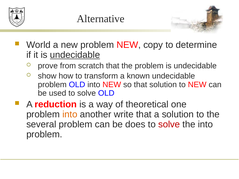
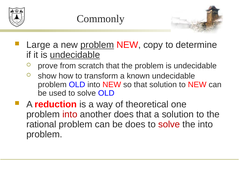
Alternative: Alternative -> Commonly
World: World -> Large
problem at (97, 45) underline: none -> present
into at (70, 115) colour: orange -> red
another write: write -> does
several: several -> rational
